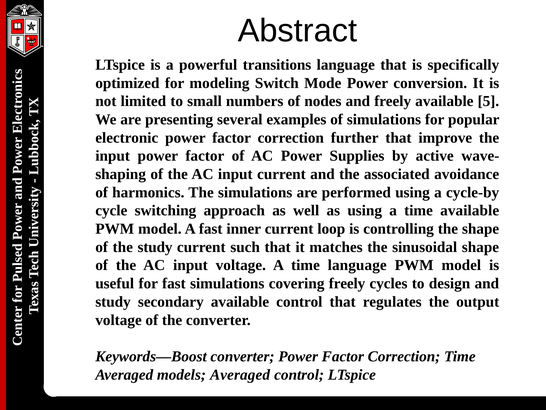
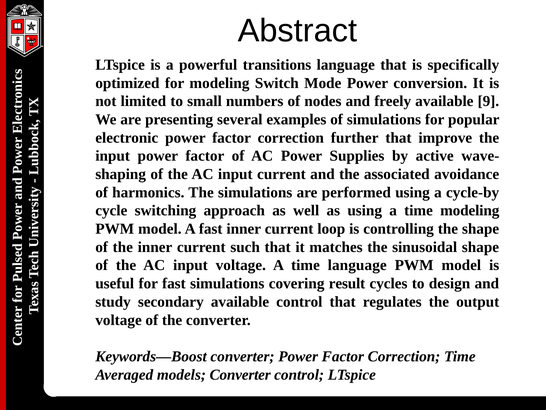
5: 5 -> 9
time available: available -> modeling
the study: study -> inner
covering freely: freely -> result
models Averaged: Averaged -> Converter
